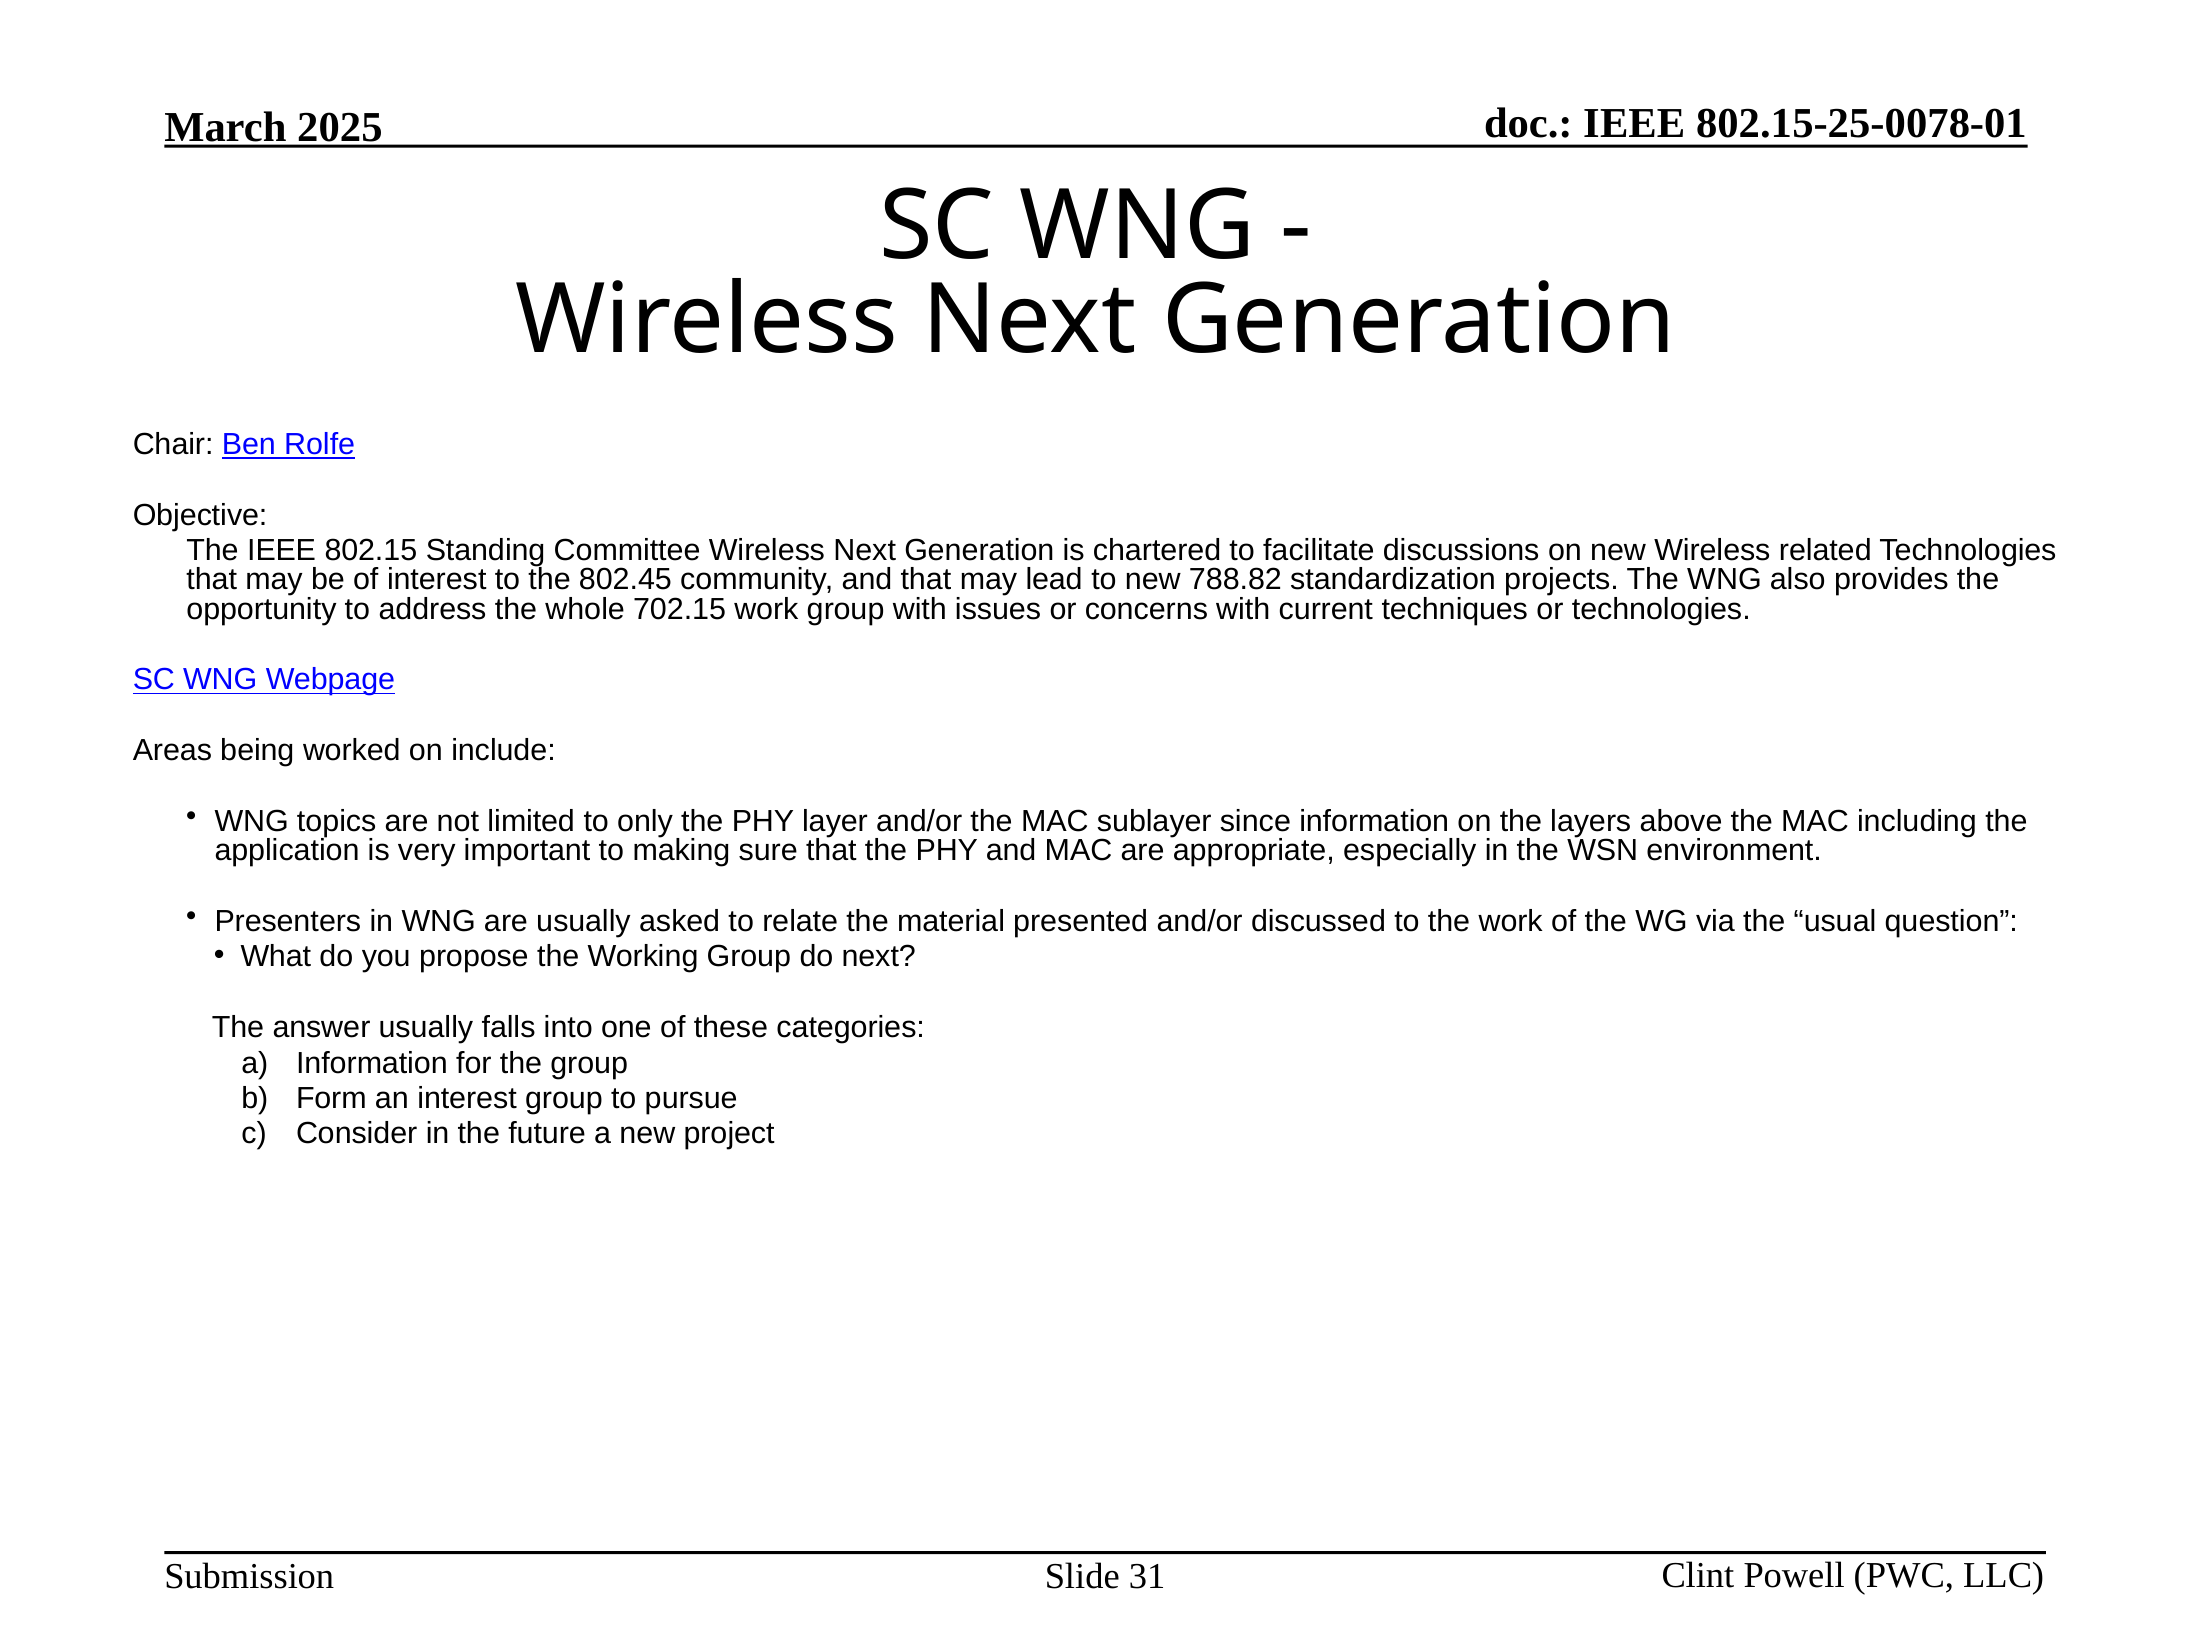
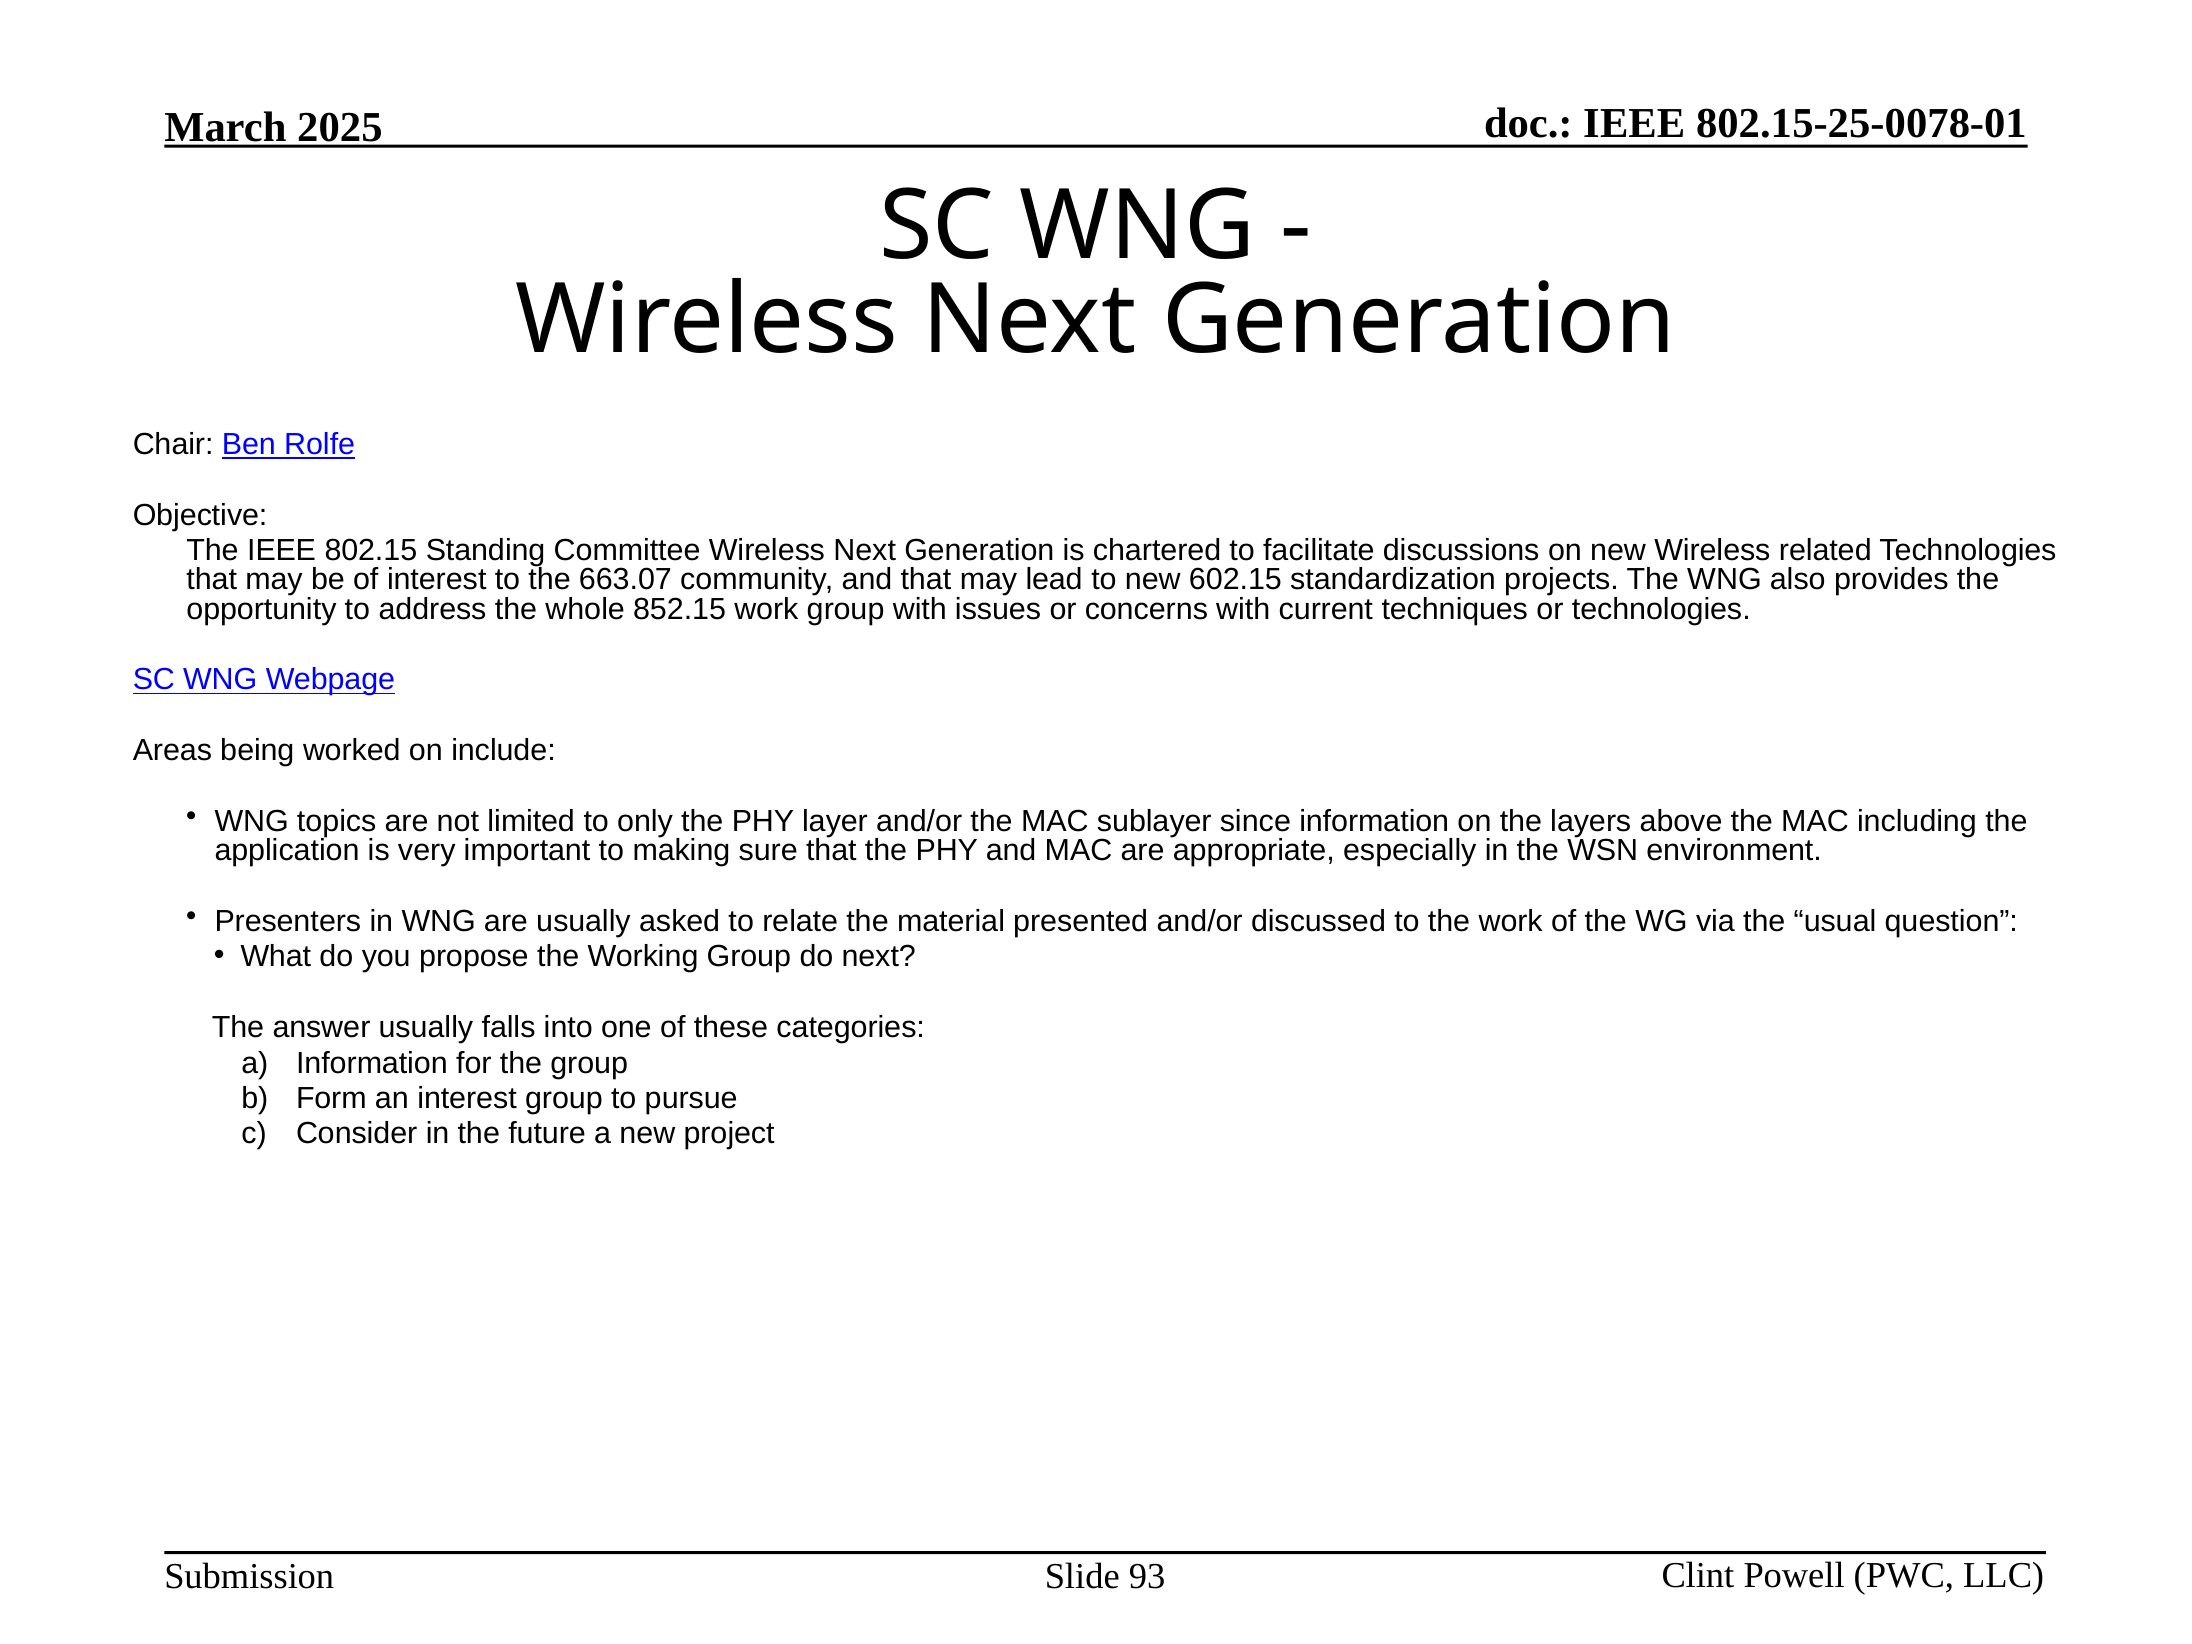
802.45: 802.45 -> 663.07
788.82: 788.82 -> 602.15
702.15: 702.15 -> 852.15
31: 31 -> 93
